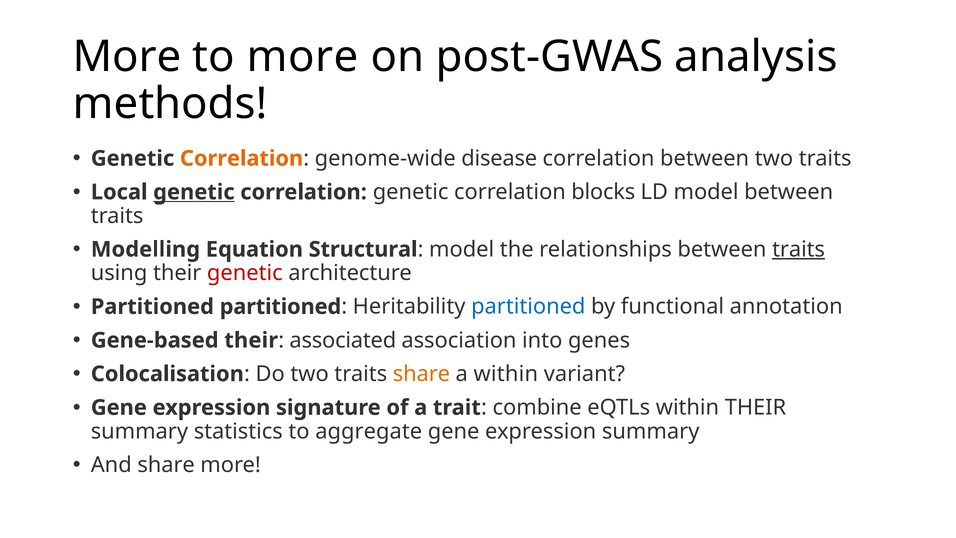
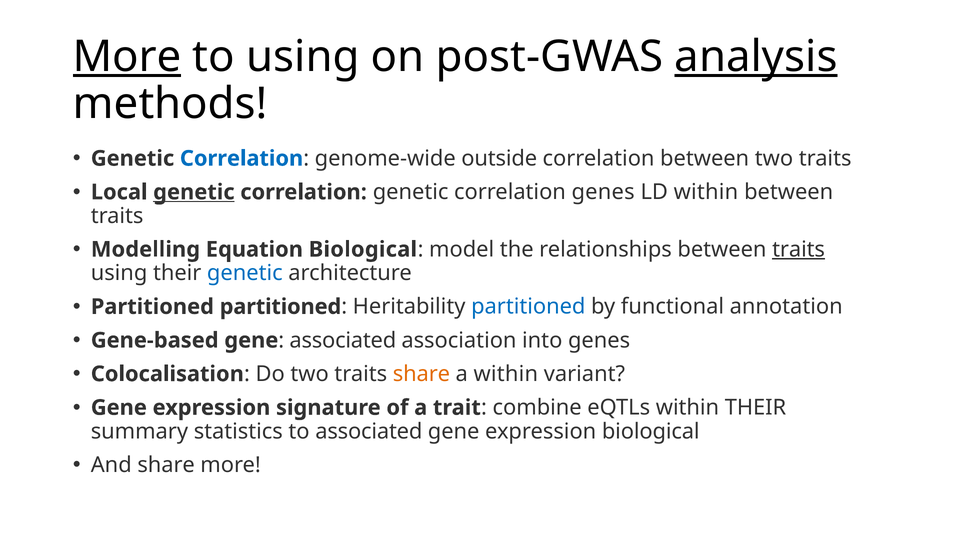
More at (127, 57) underline: none -> present
to more: more -> using
analysis underline: none -> present
Correlation at (242, 158) colour: orange -> blue
disease: disease -> outside
correlation blocks: blocks -> genes
LD model: model -> within
Equation Structural: Structural -> Biological
genetic at (245, 273) colour: red -> blue
Gene-based their: their -> gene
to aggregate: aggregate -> associated
expression summary: summary -> biological
